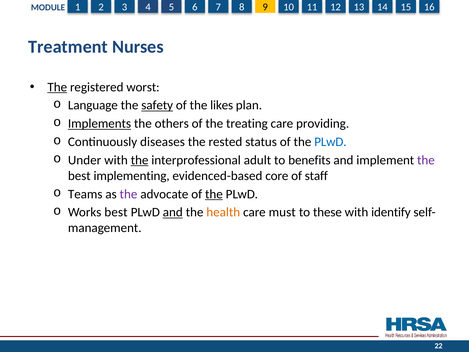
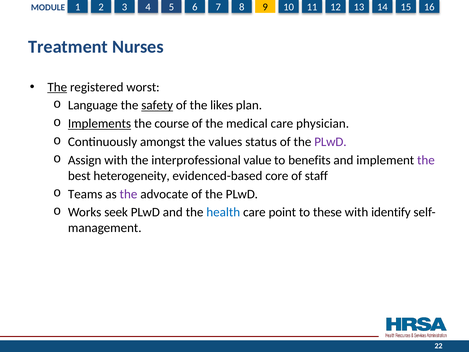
others: others -> course
treating: treating -> medical
providing: providing -> physician
diseases: diseases -> amongst
rested: rested -> values
PLwD at (330, 142) colour: blue -> purple
Under: Under -> Assign
the at (140, 160) underline: present -> none
adult: adult -> value
implementing: implementing -> heterogeneity
the at (214, 194) underline: present -> none
Works best: best -> seek
and at (173, 212) underline: present -> none
health colour: orange -> blue
must: must -> point
